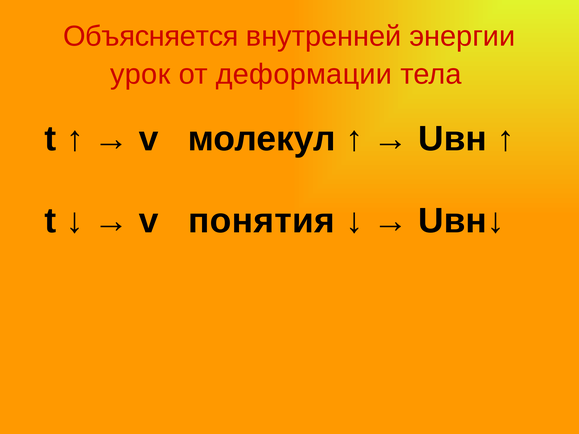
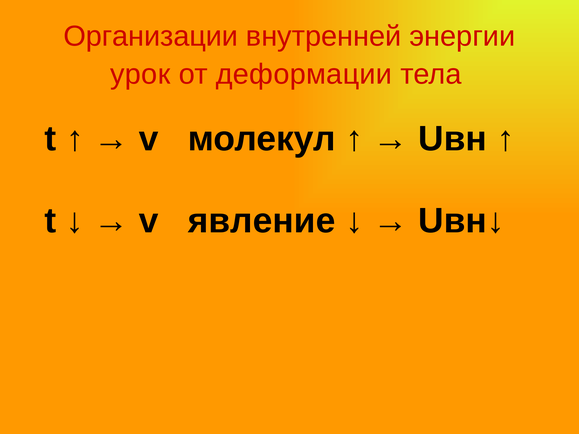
Объясняется: Объясняется -> Организации
понятия: понятия -> явление
